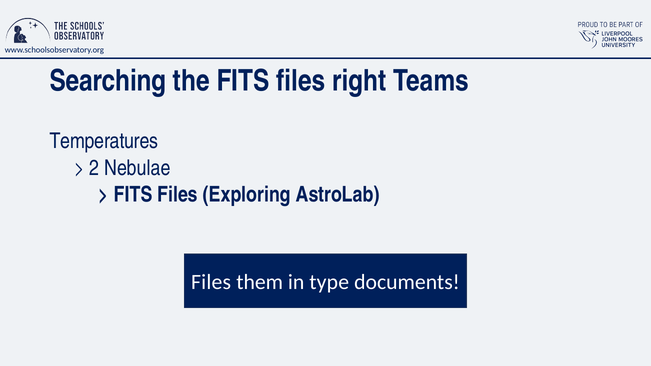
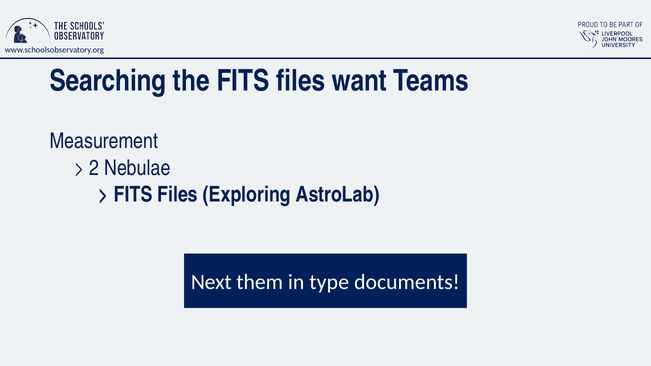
right: right -> want
Temperatures: Temperatures -> Measurement
Files at (211, 282): Files -> Next
